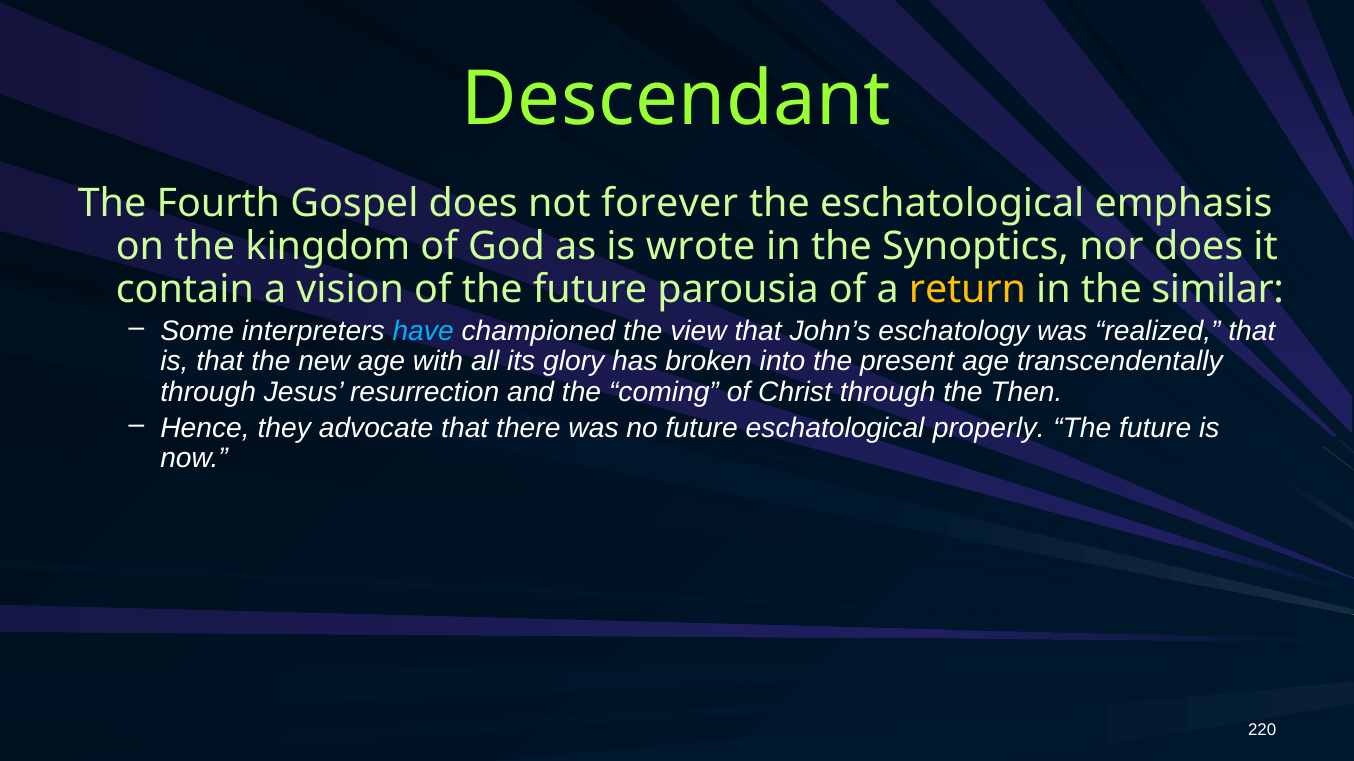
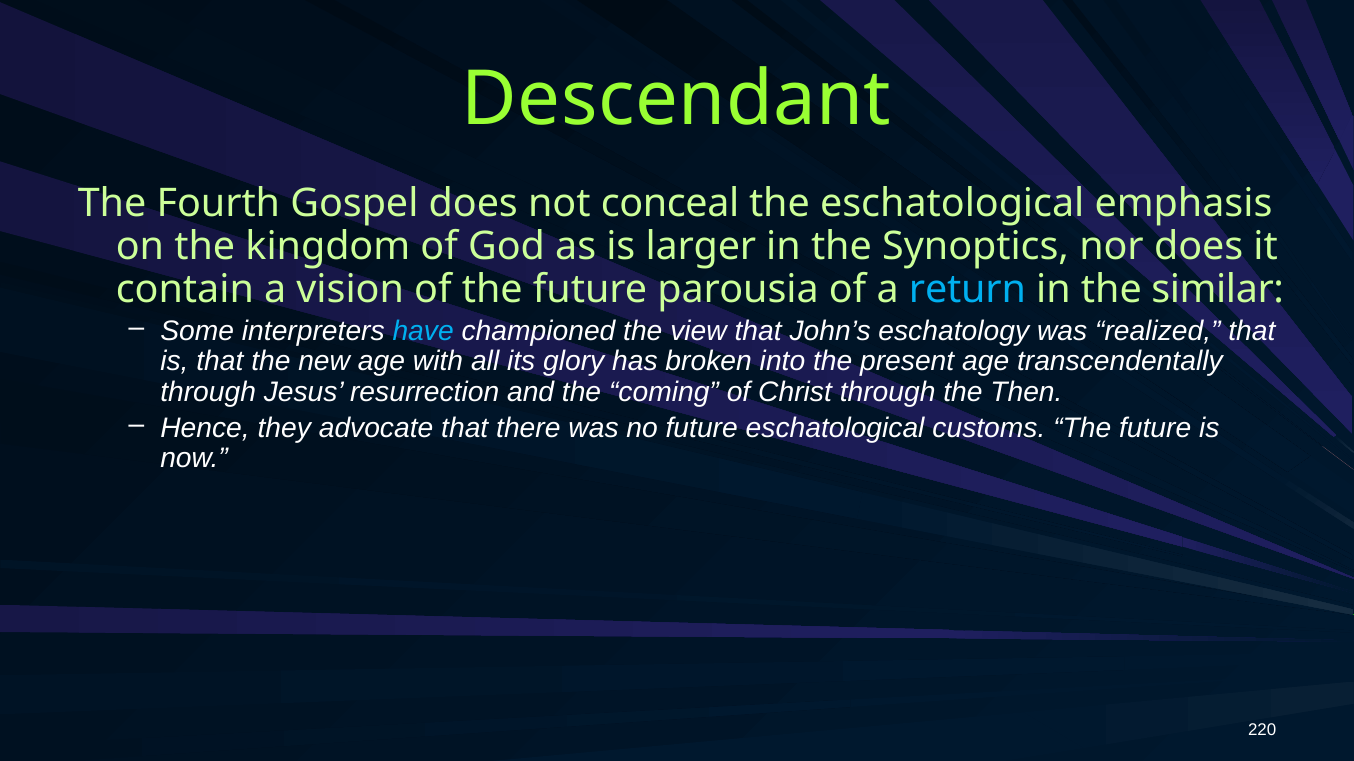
forever: forever -> conceal
wrote: wrote -> larger
return colour: yellow -> light blue
properly: properly -> customs
